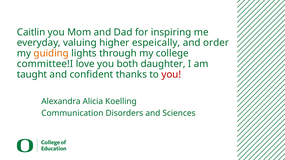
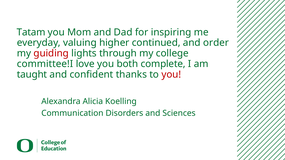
Caitlin: Caitlin -> Tatam
espeically: espeically -> continued
guiding colour: orange -> red
daughter: daughter -> complete
